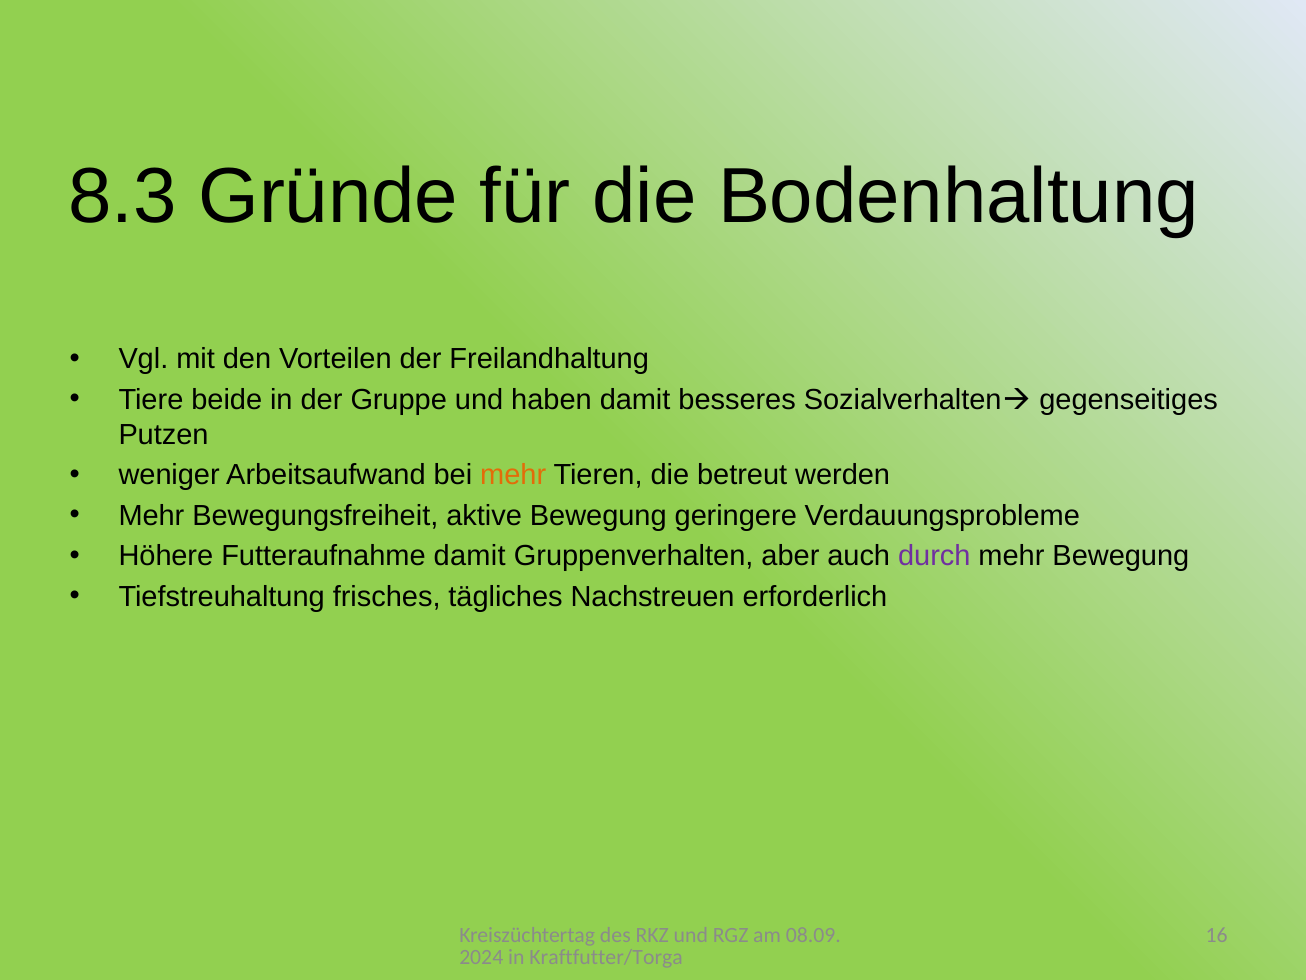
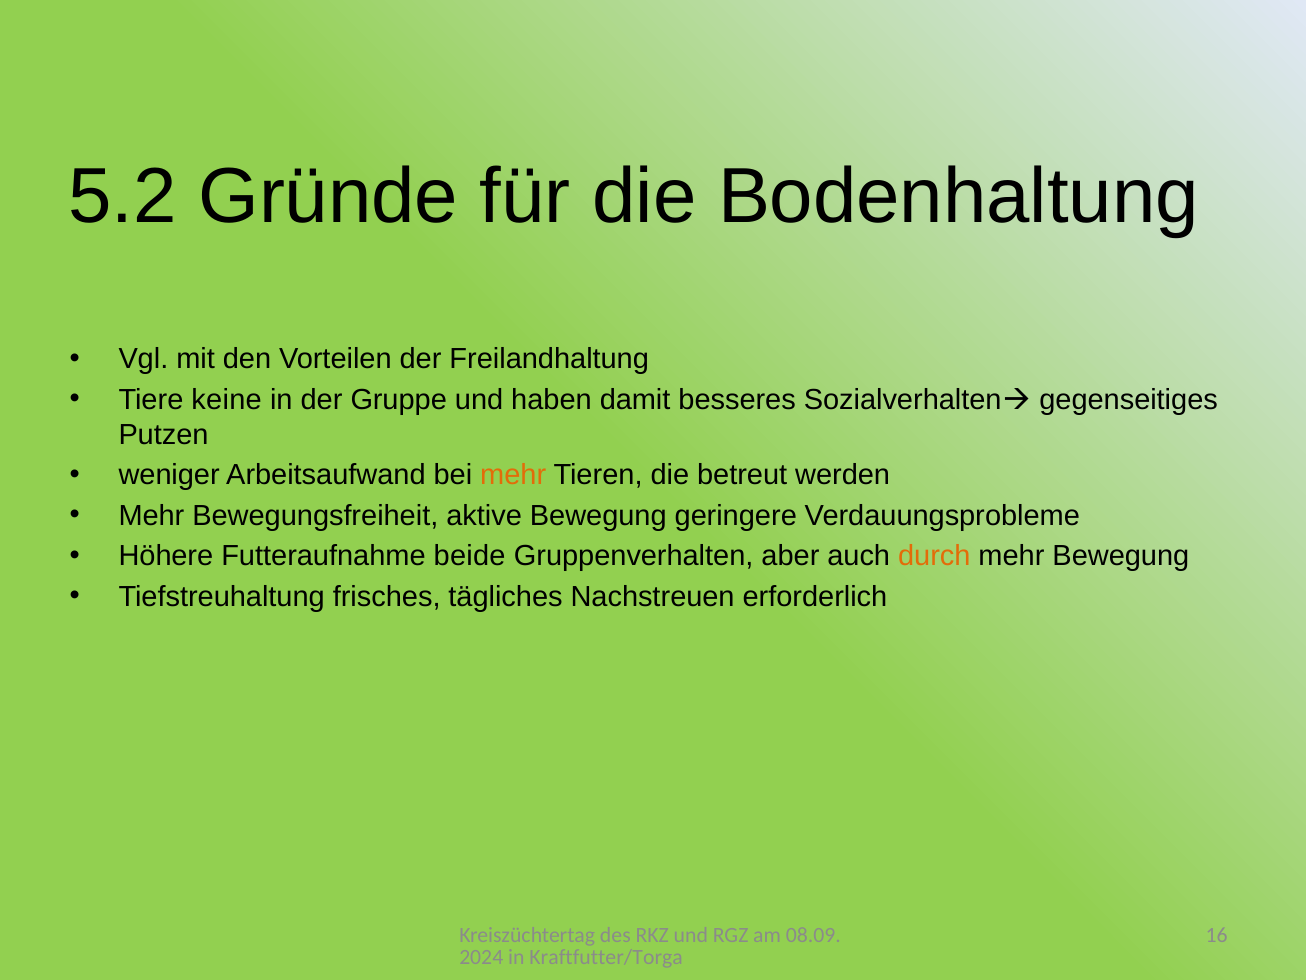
8.3: 8.3 -> 5.2
beide: beide -> keine
Futteraufnahme damit: damit -> beide
durch colour: purple -> orange
